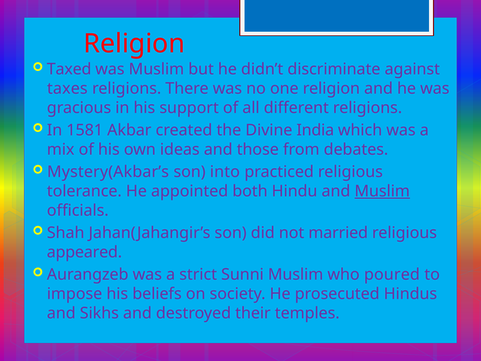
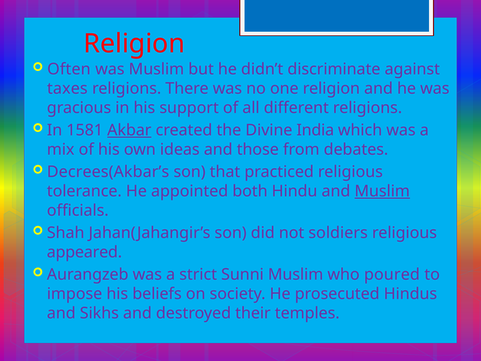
Taxed: Taxed -> Often
Akbar underline: none -> present
Mystery(Akbar’s: Mystery(Akbar’s -> Decrees(Akbar’s
into: into -> that
married: married -> soldiers
